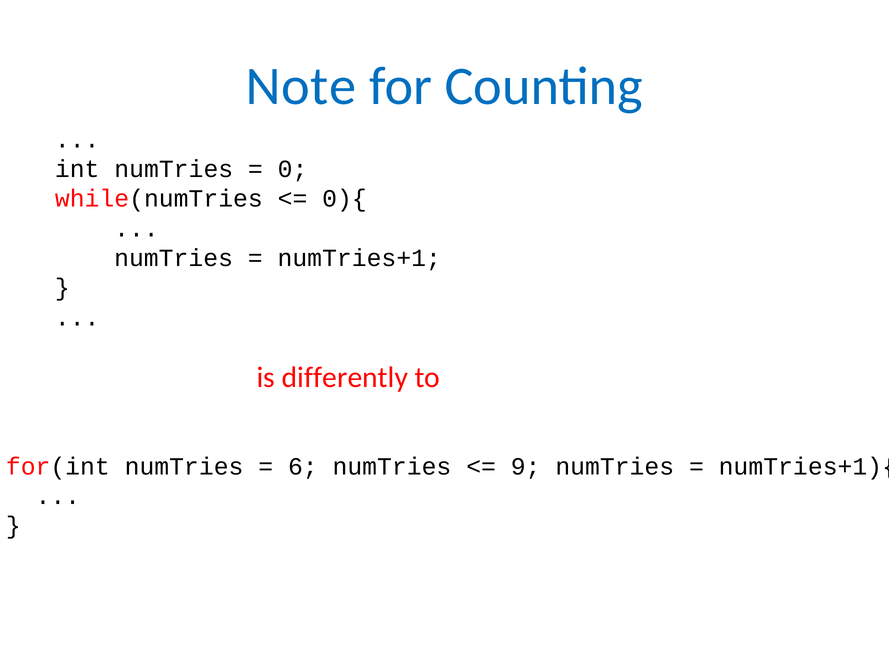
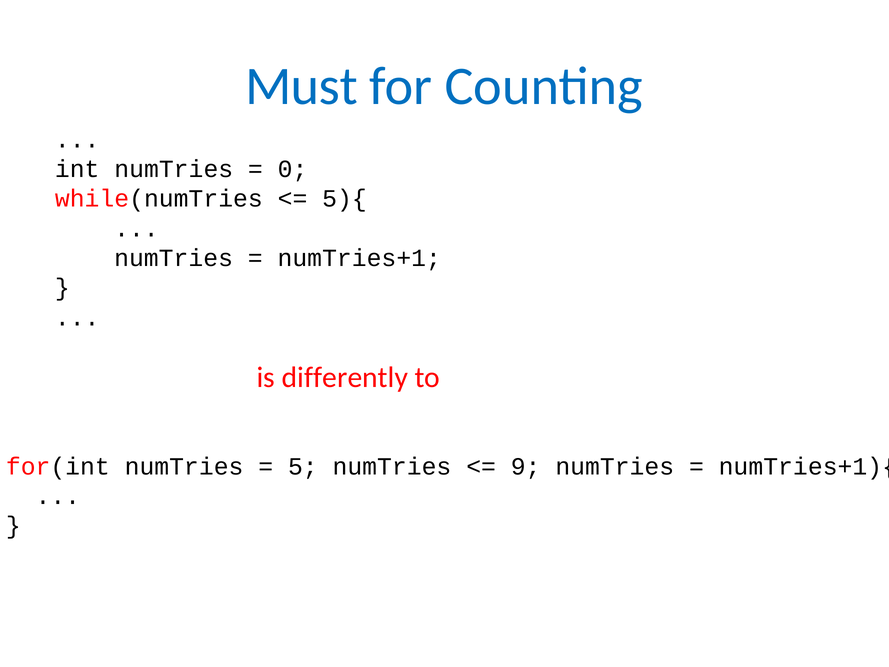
Note: Note -> Must
0){: 0){ -> 5){
6: 6 -> 5
